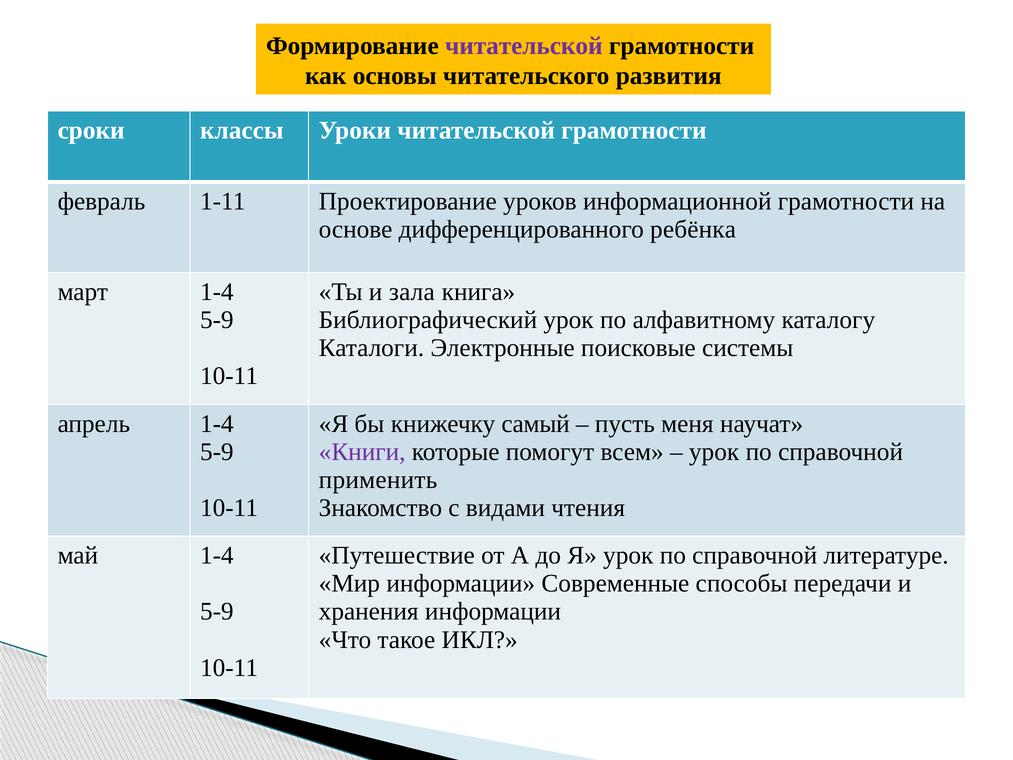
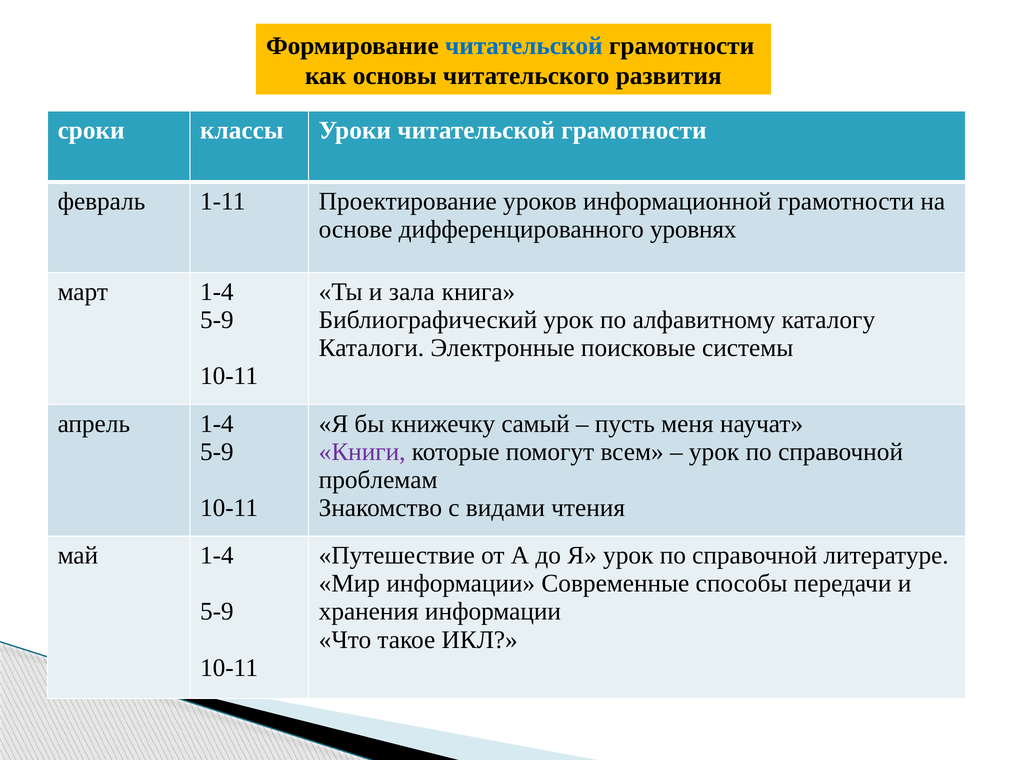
читательской at (524, 46) colour: purple -> blue
ребёнка: ребёнка -> уровнях
применить: применить -> проблемам
